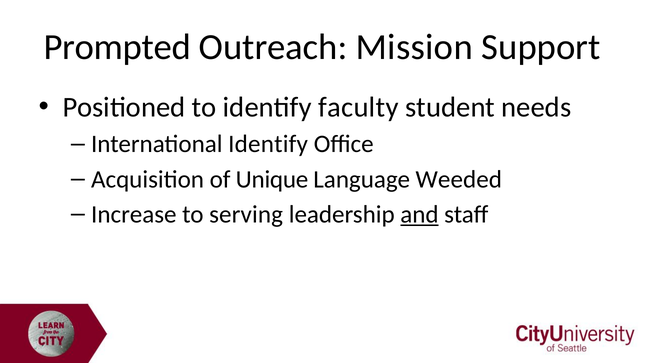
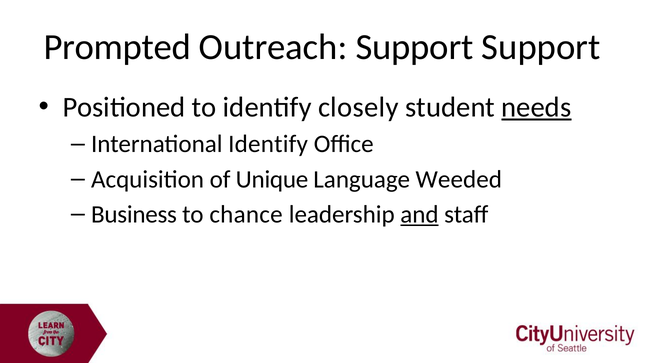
Outreach Mission: Mission -> Support
faculty: faculty -> closely
needs underline: none -> present
Increase: Increase -> Business
serving: serving -> chance
